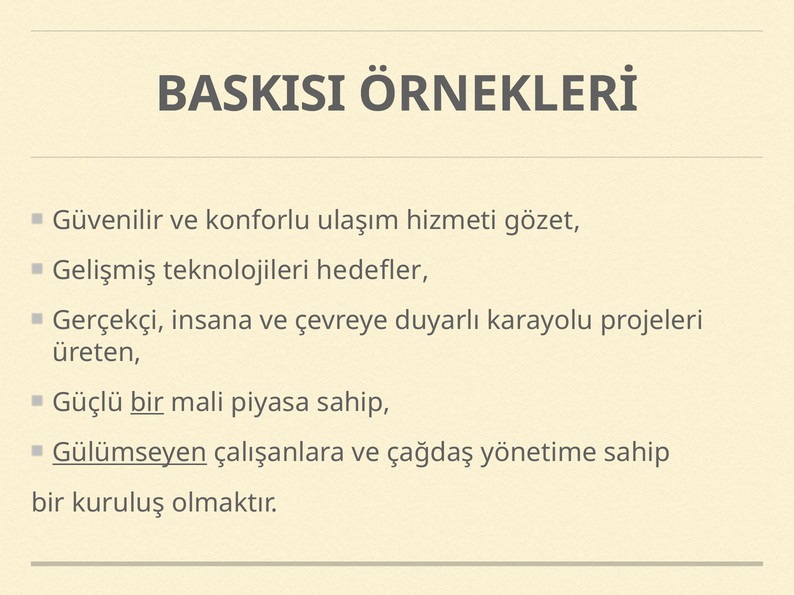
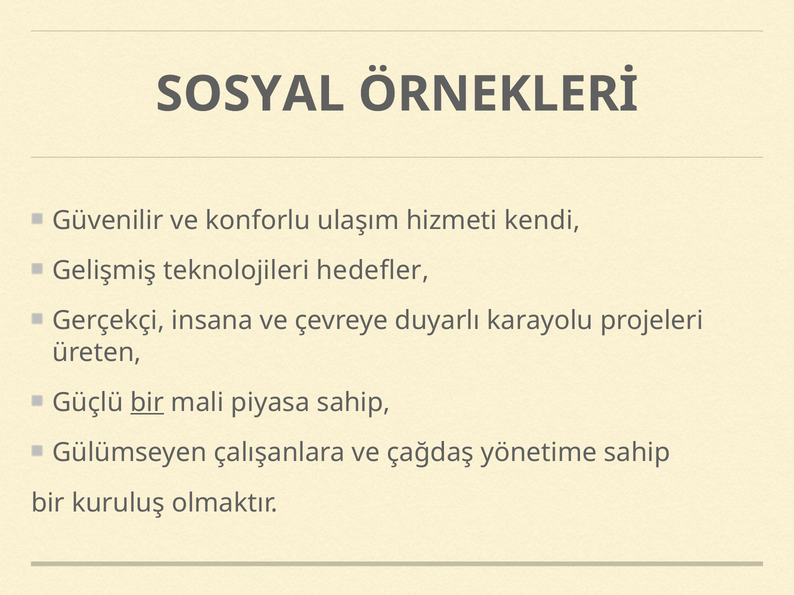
BASKISI: BASKISI -> SOSYAL
gözet: gözet -> kendi
Gülümseyen underline: present -> none
